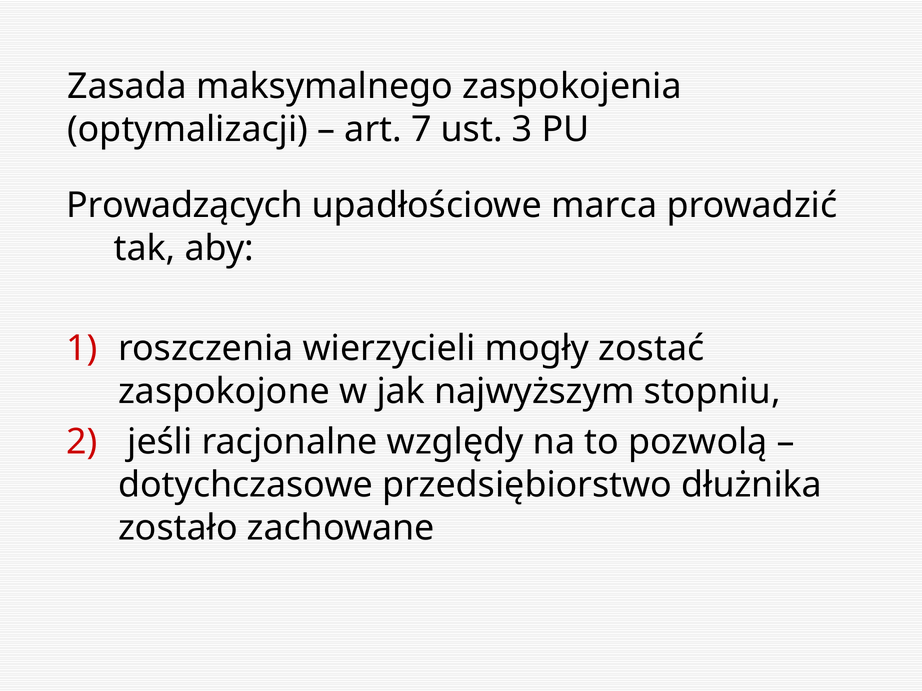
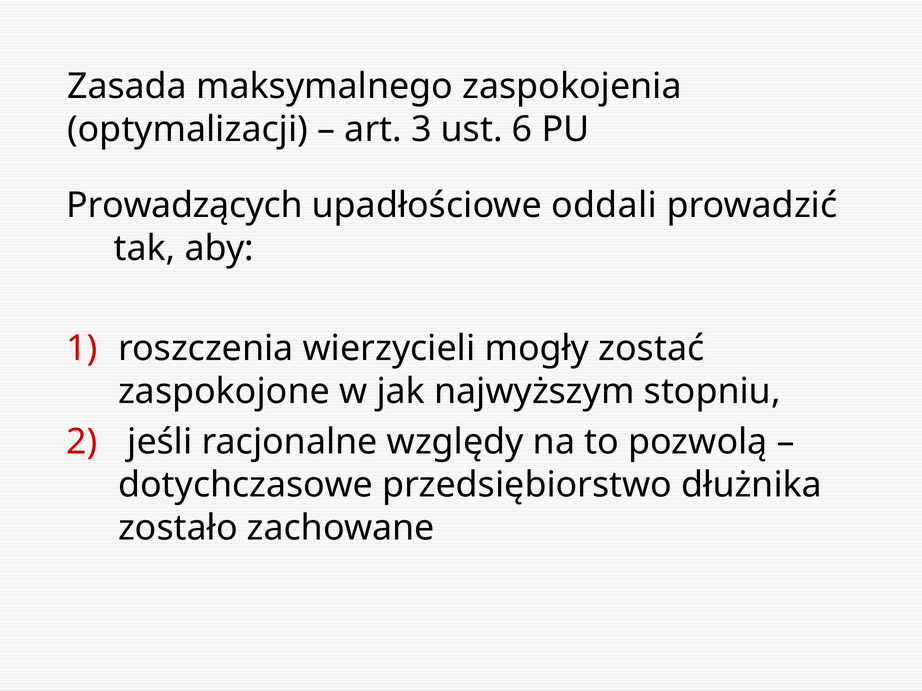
7: 7 -> 3
3: 3 -> 6
marca: marca -> oddali
